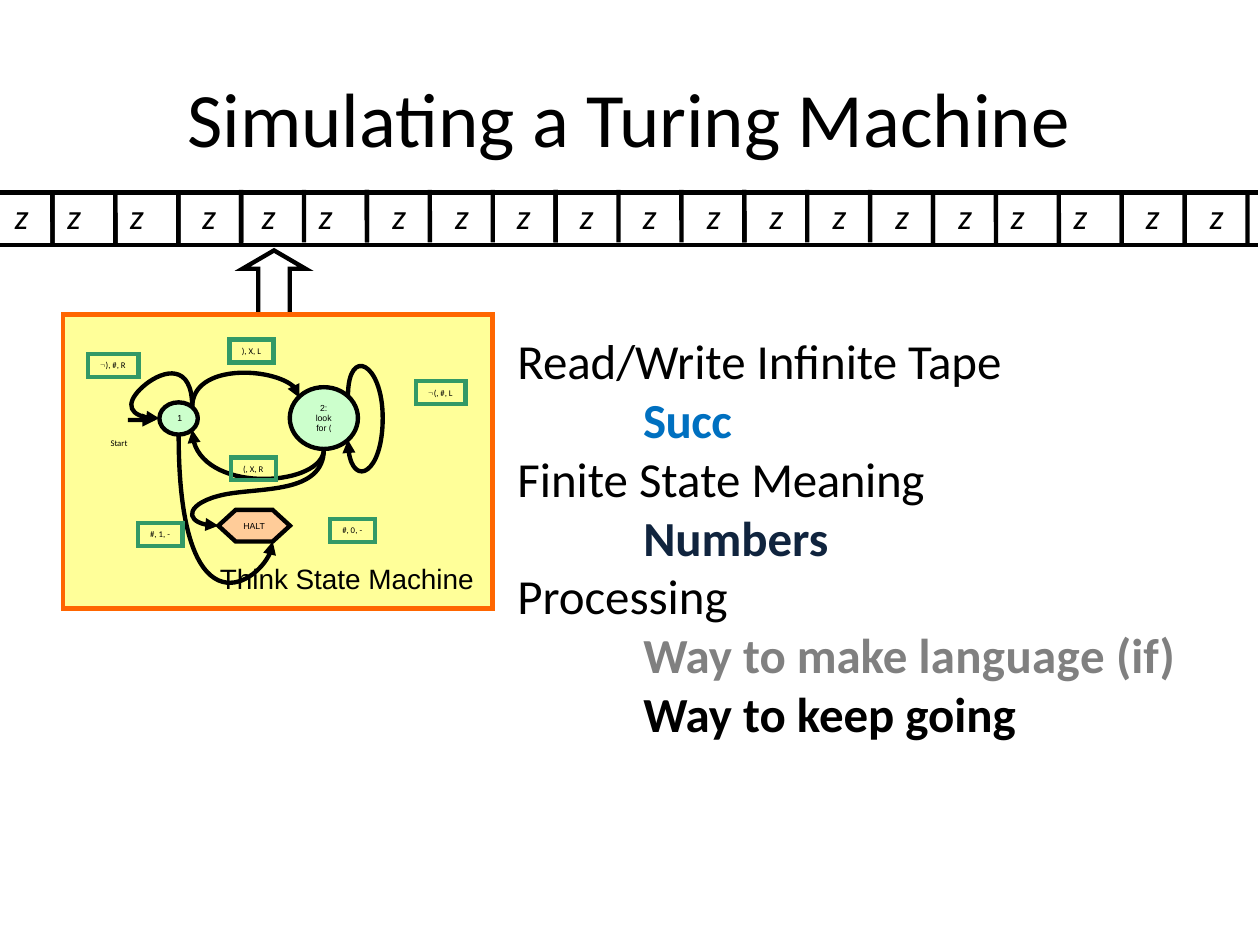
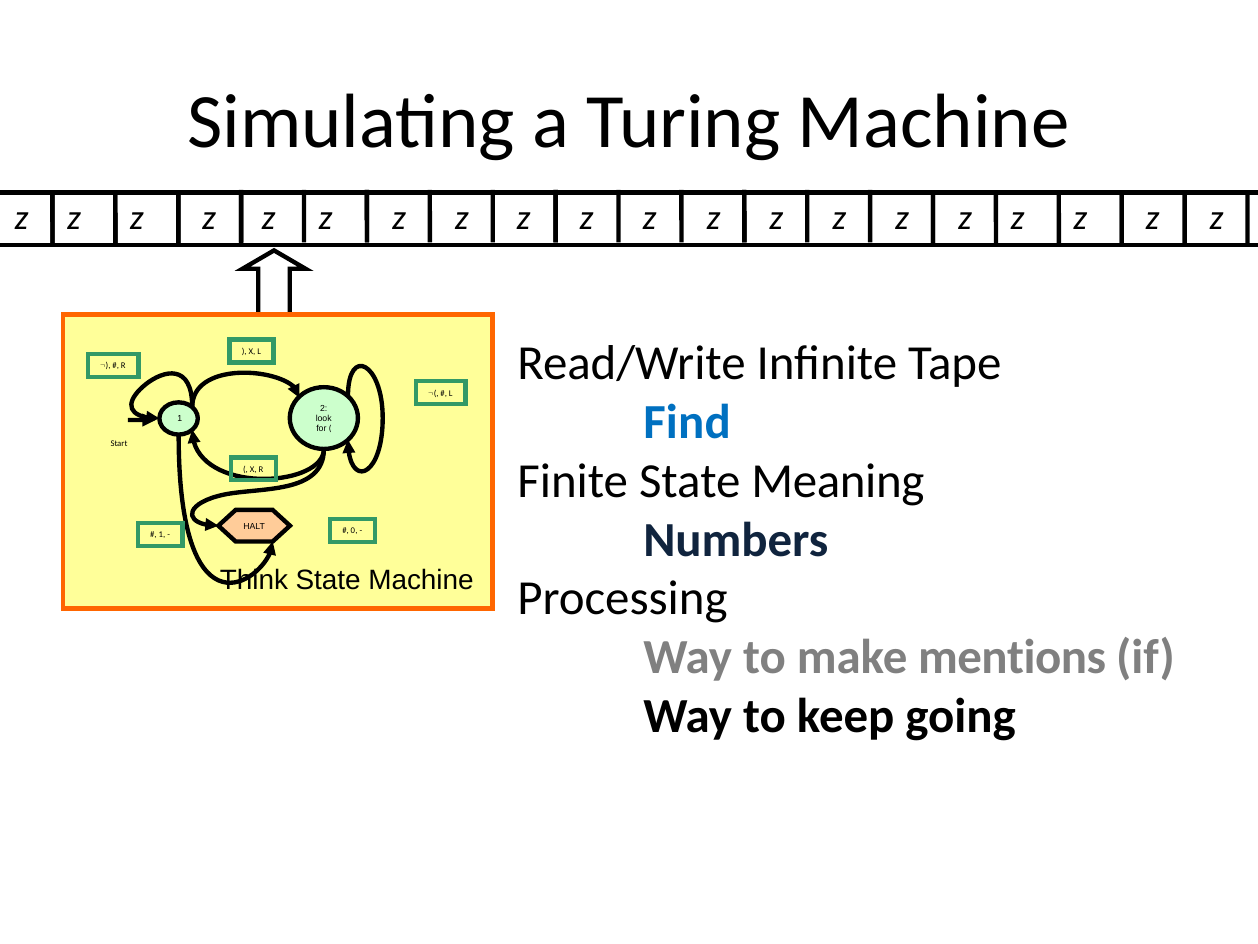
Succ: Succ -> Find
language: language -> mentions
